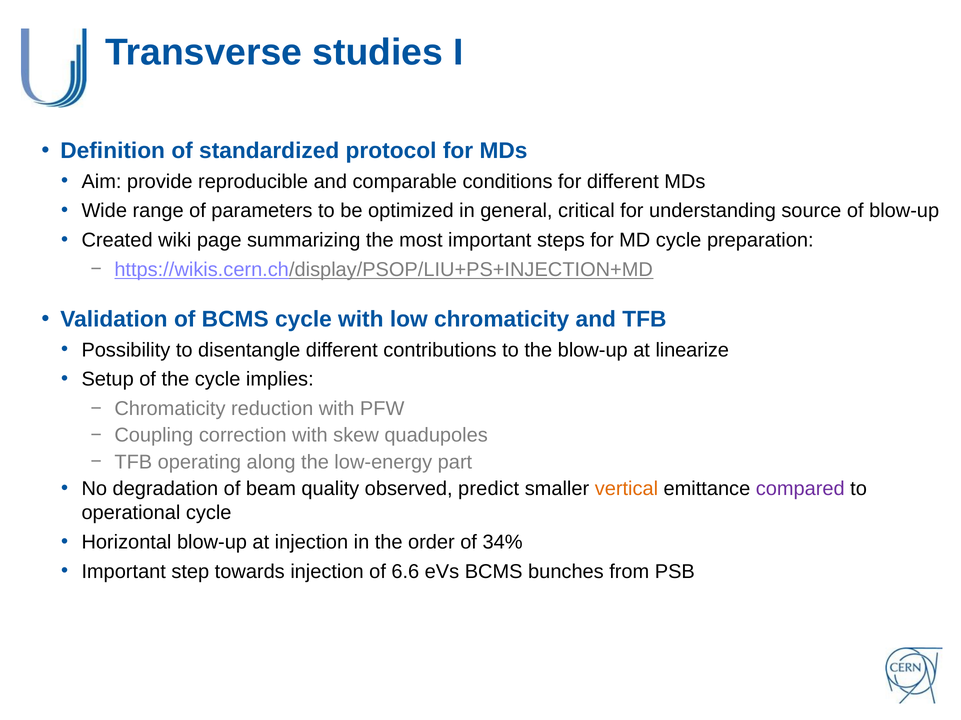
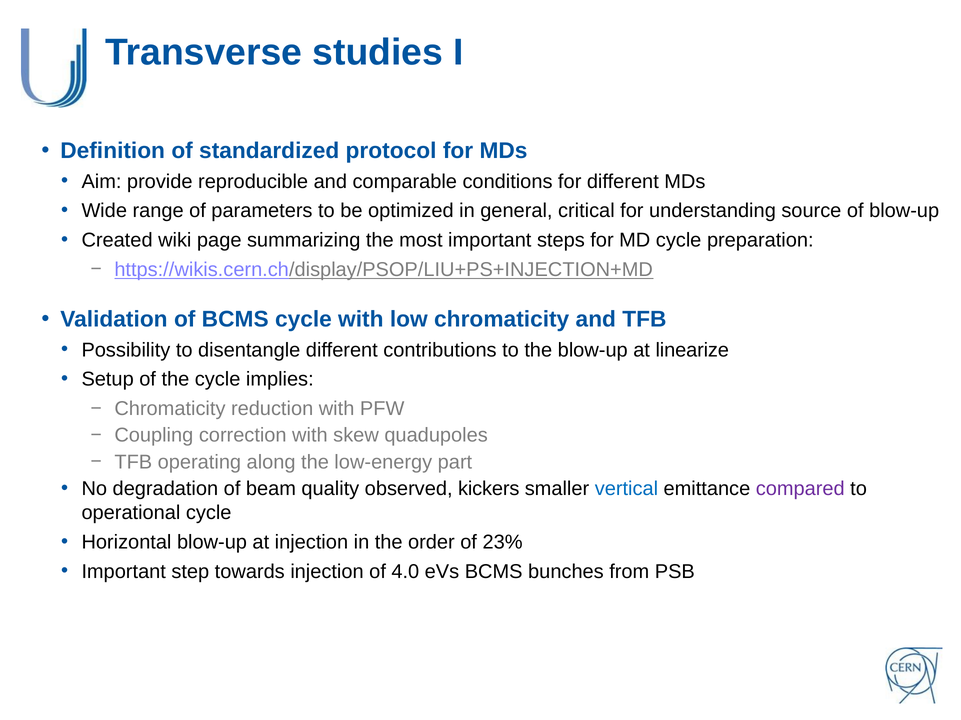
predict: predict -> kickers
vertical colour: orange -> blue
34%: 34% -> 23%
6.6: 6.6 -> 4.0
